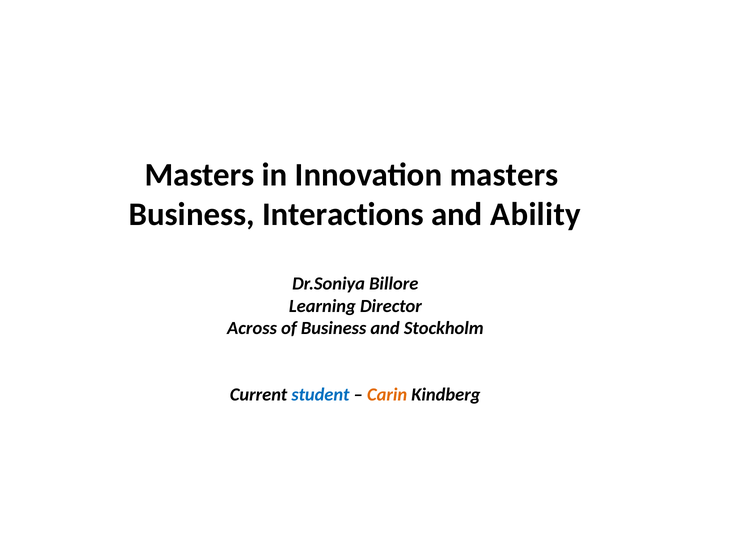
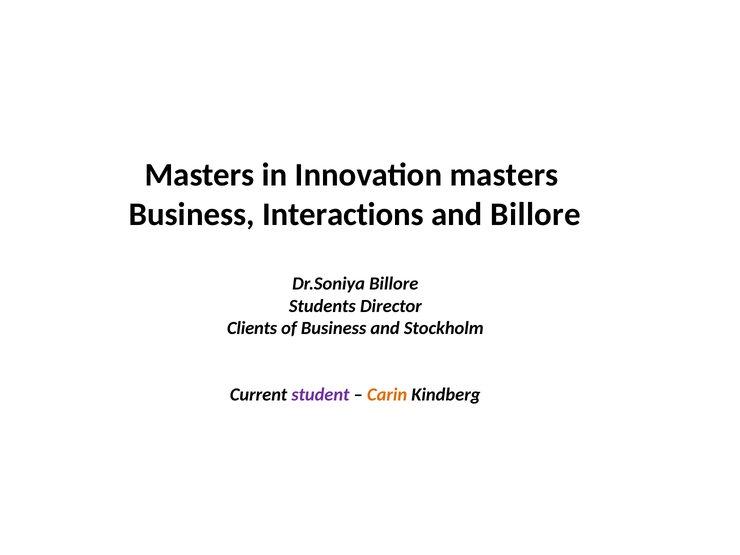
and Ability: Ability -> Billore
Learning: Learning -> Students
Across: Across -> Clients
student colour: blue -> purple
